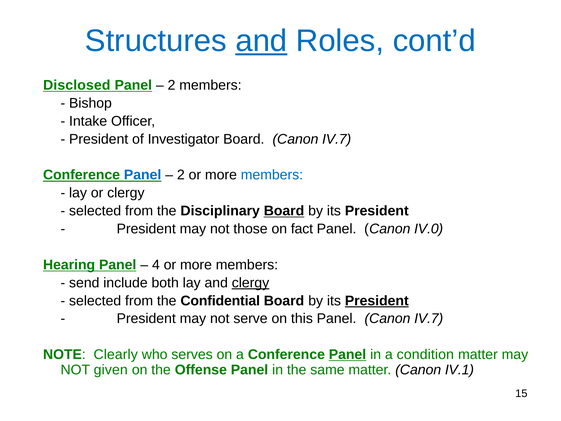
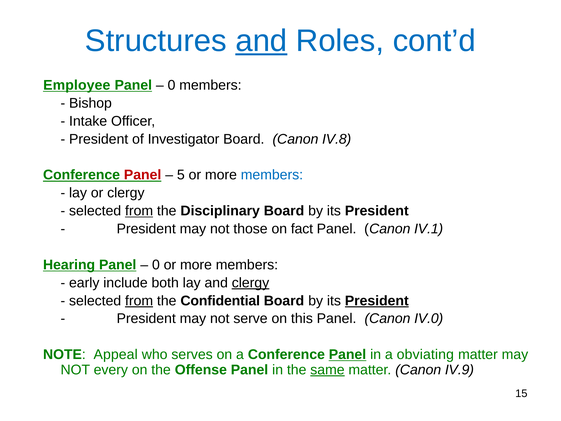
Disclosed: Disclosed -> Employee
2 at (172, 85): 2 -> 0
Board Canon IV.7: IV.7 -> IV.8
Panel at (143, 175) colour: blue -> red
2 at (181, 175): 2 -> 5
from at (139, 211) underline: none -> present
Board at (284, 211) underline: present -> none
IV.0: IV.0 -> IV.1
4 at (156, 265): 4 -> 0
send: send -> early
from at (139, 301) underline: none -> present
Panel Canon IV.7: IV.7 -> IV.0
Clearly: Clearly -> Appeal
condition: condition -> obviating
given: given -> every
same underline: none -> present
IV.1: IV.1 -> IV.9
